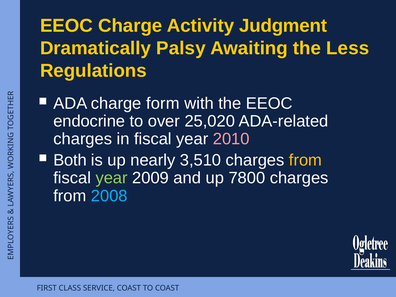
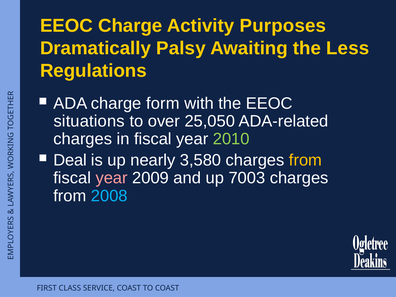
Judgment: Judgment -> Purposes
endocrine: endocrine -> situations
25,020: 25,020 -> 25,050
2010 colour: pink -> light green
Both: Both -> Deal
3,510: 3,510 -> 3,580
year at (112, 178) colour: light green -> pink
7800: 7800 -> 7003
